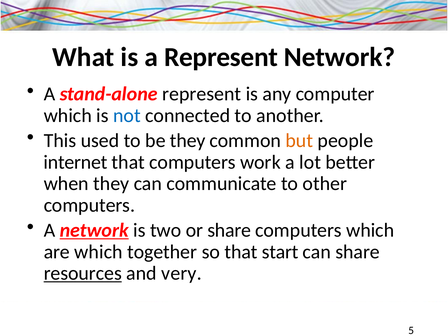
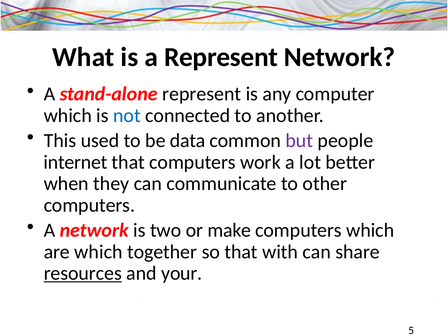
be they: they -> data
but colour: orange -> purple
network at (94, 230) underline: present -> none
or share: share -> make
start: start -> with
very: very -> your
